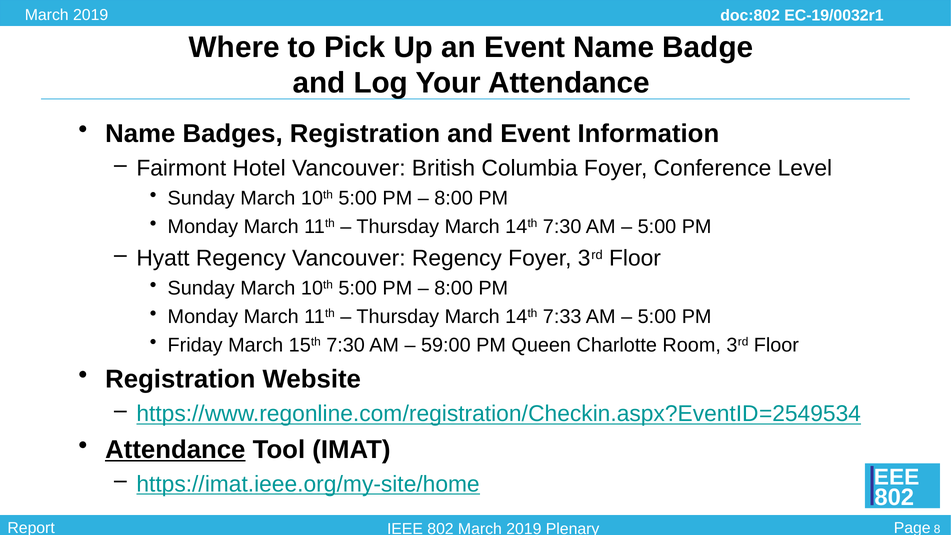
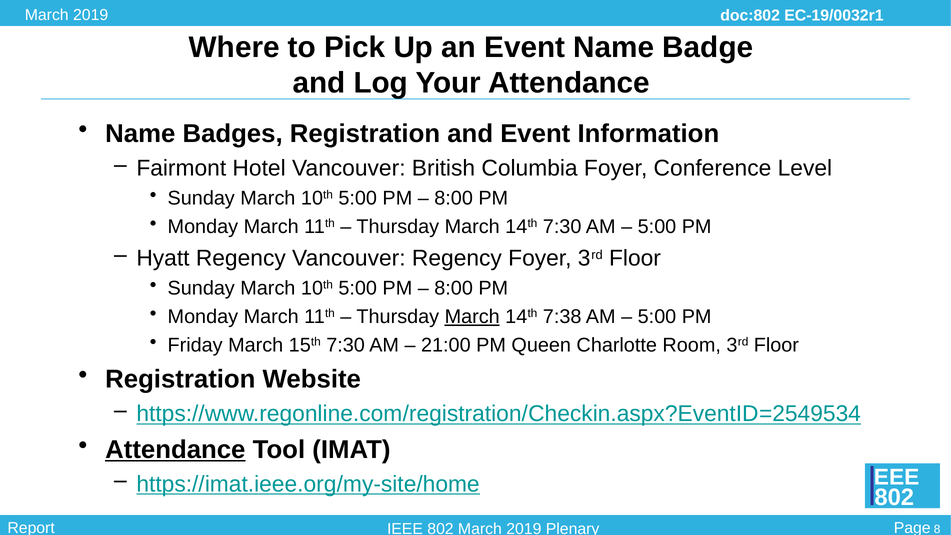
March at (472, 317) underline: none -> present
7:33: 7:33 -> 7:38
59:00: 59:00 -> 21:00
